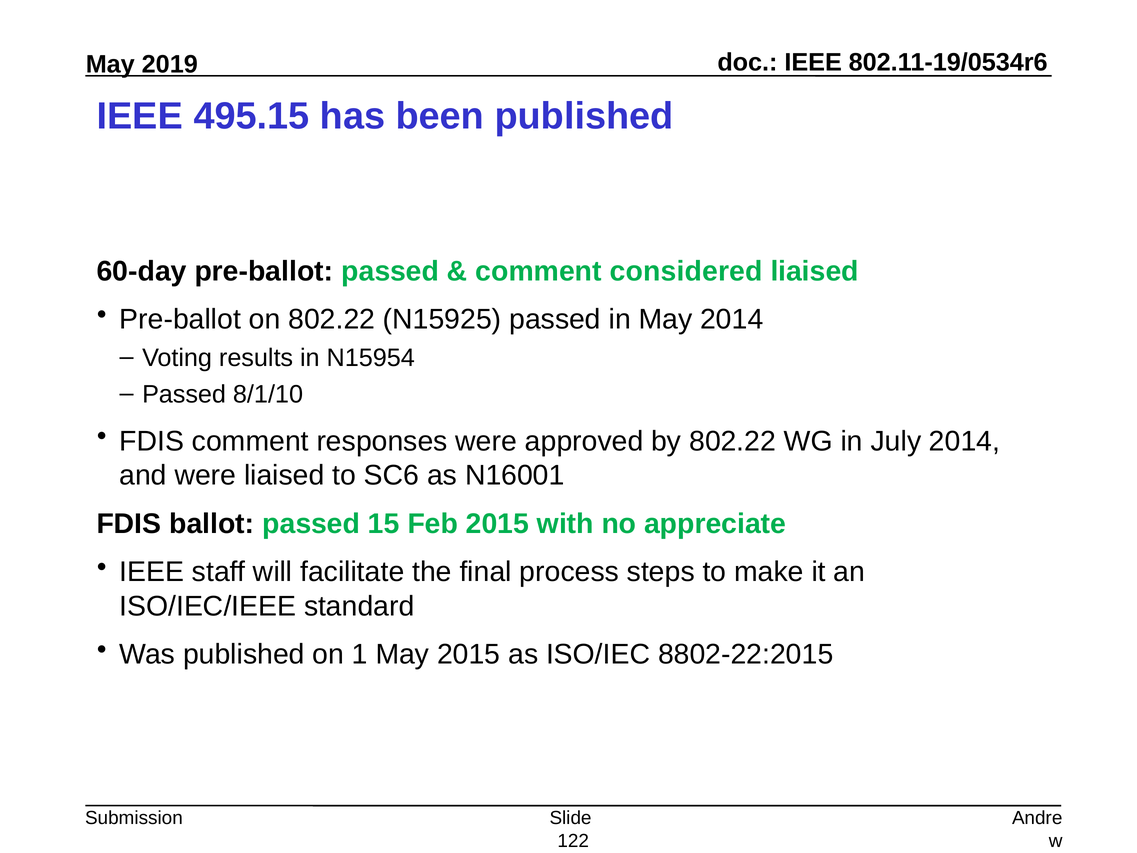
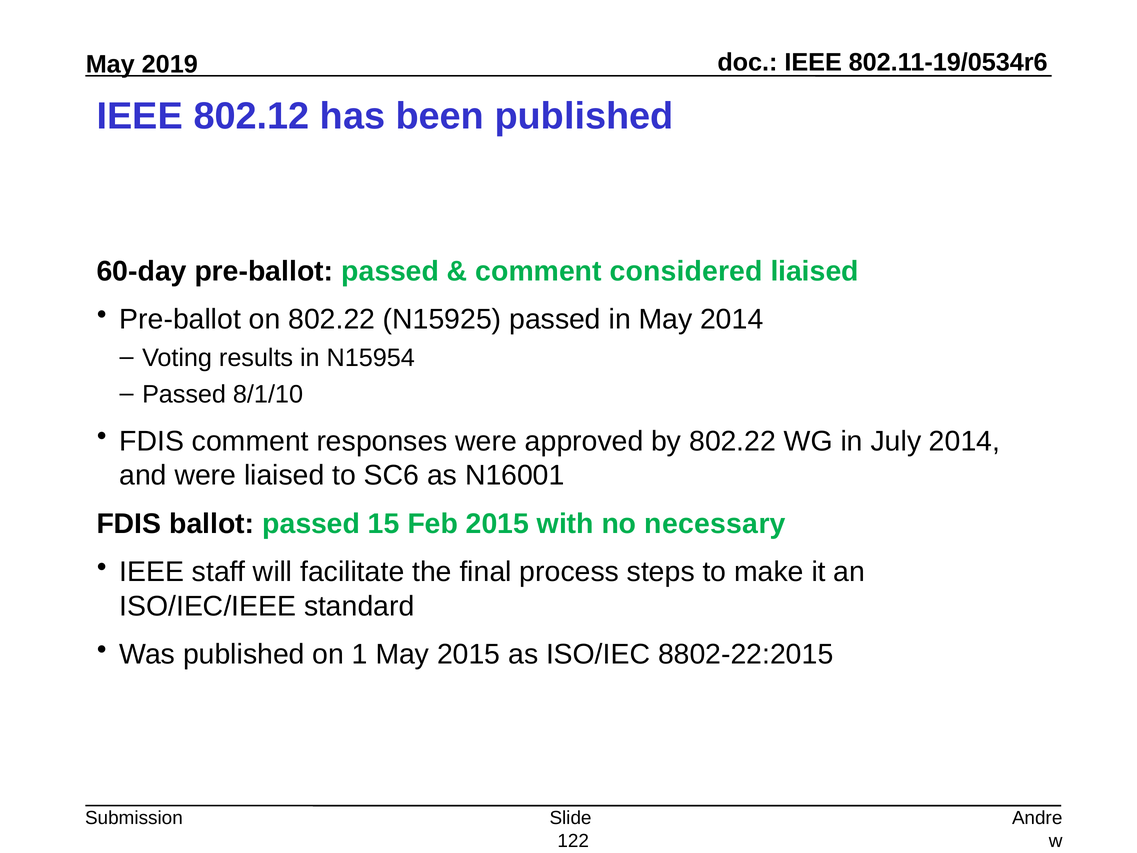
495.15: 495.15 -> 802.12
appreciate: appreciate -> necessary
